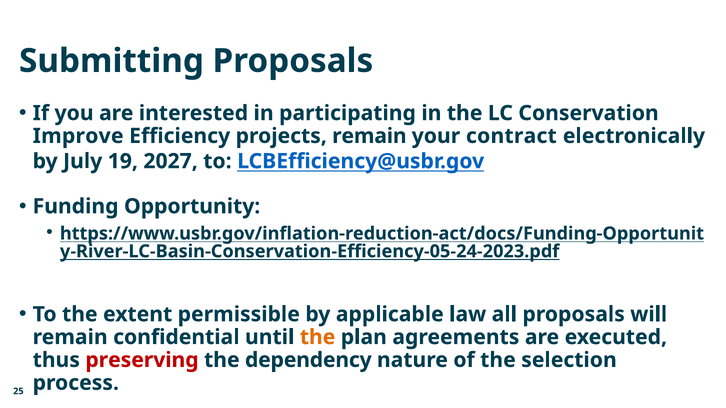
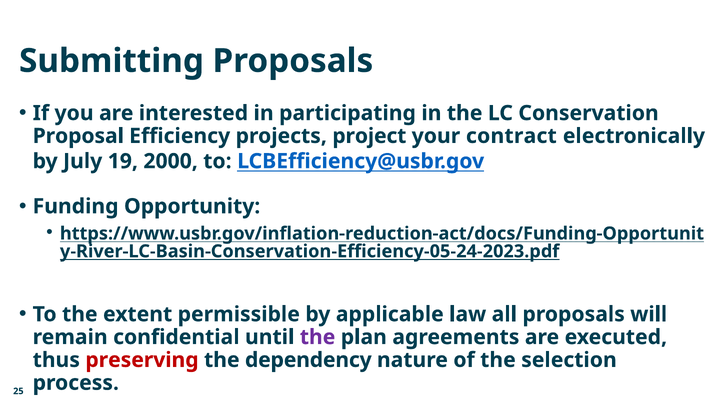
Improve: Improve -> Proposal
projects remain: remain -> project
2027: 2027 -> 2000
the at (318, 337) colour: orange -> purple
